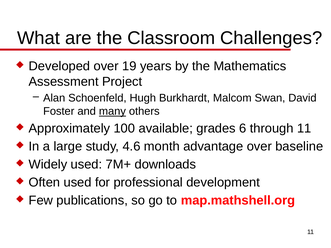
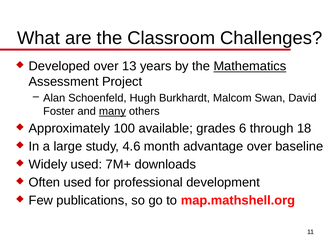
19: 19 -> 13
Mathematics underline: none -> present
through 11: 11 -> 18
